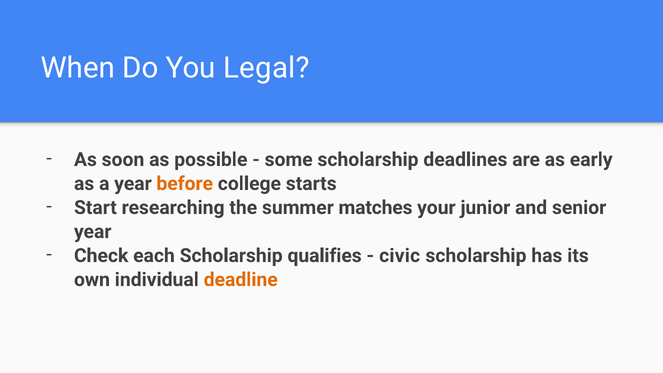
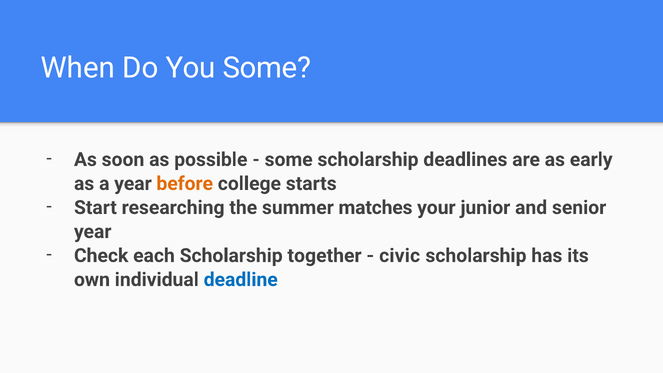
You Legal: Legal -> Some
qualifies: qualifies -> together
deadline colour: orange -> blue
